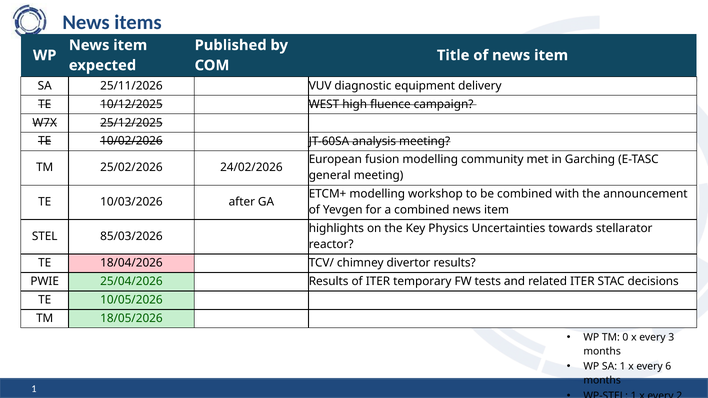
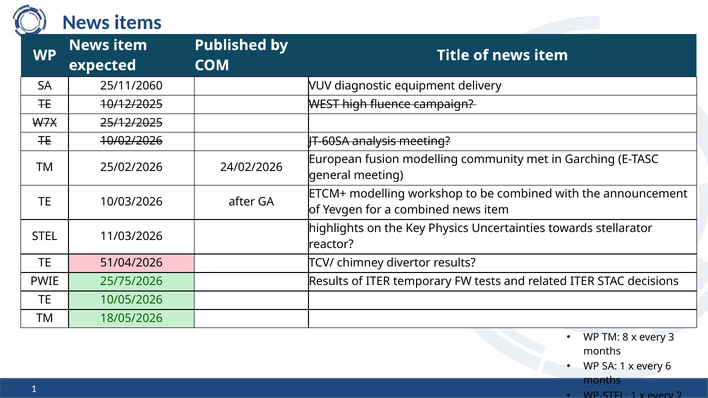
25/11/2026: 25/11/2026 -> 25/11/2060
85/03/2026: 85/03/2026 -> 11/03/2026
18/04/2026: 18/04/2026 -> 51/04/2026
25/04/2026: 25/04/2026 -> 25/75/2026
0: 0 -> 8
